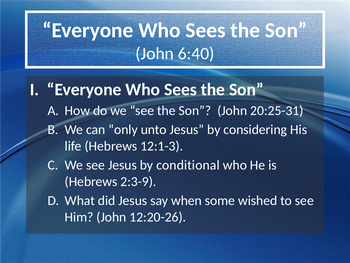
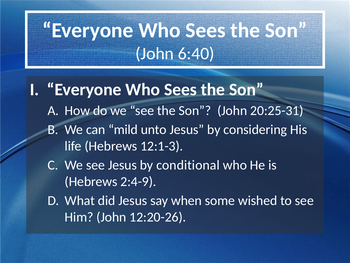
only: only -> mild
2:3-9: 2:3-9 -> 2:4-9
